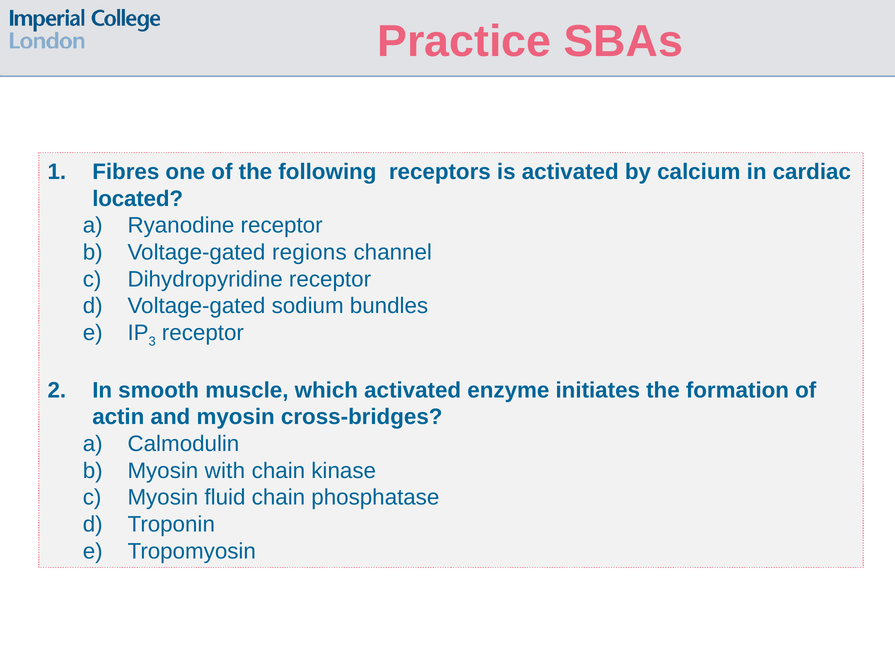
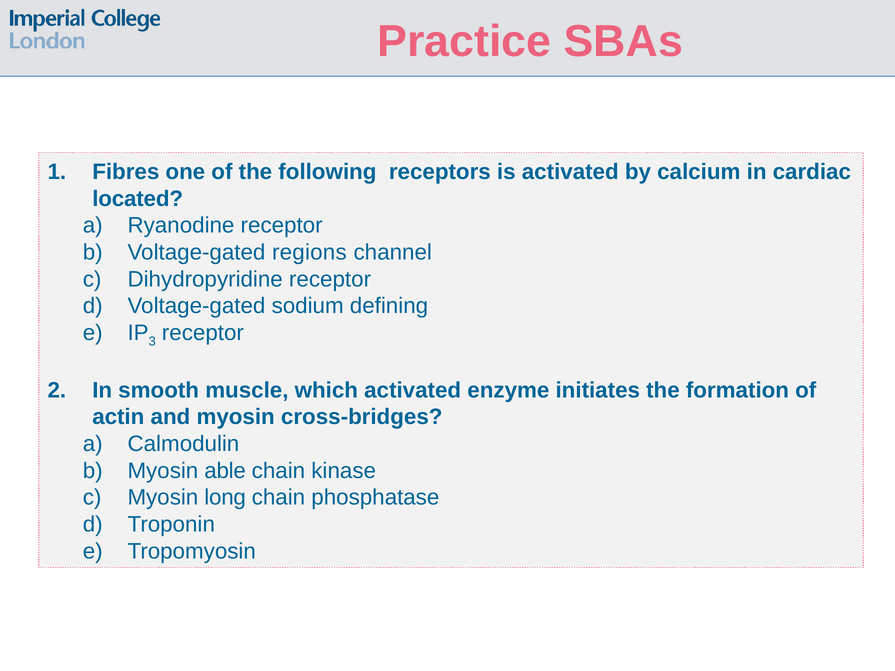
bundles: bundles -> defining
with: with -> able
fluid: fluid -> long
